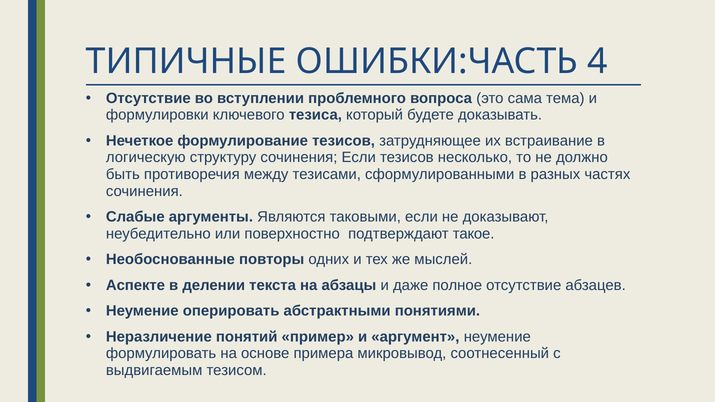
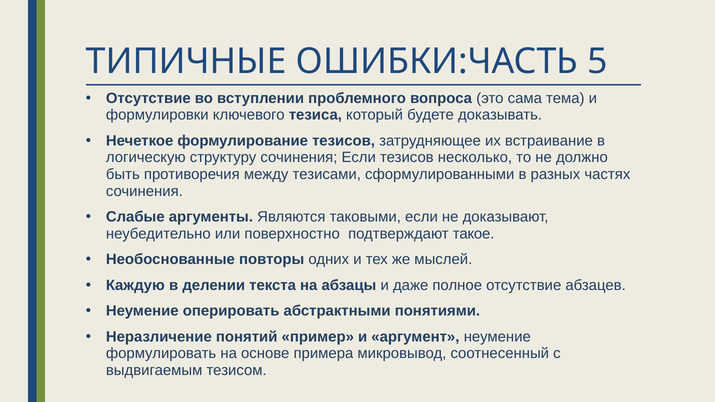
4: 4 -> 5
Аспекте: Аспекте -> Каждую
